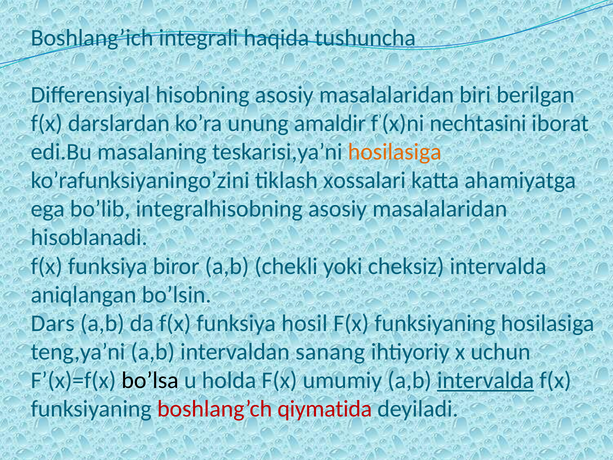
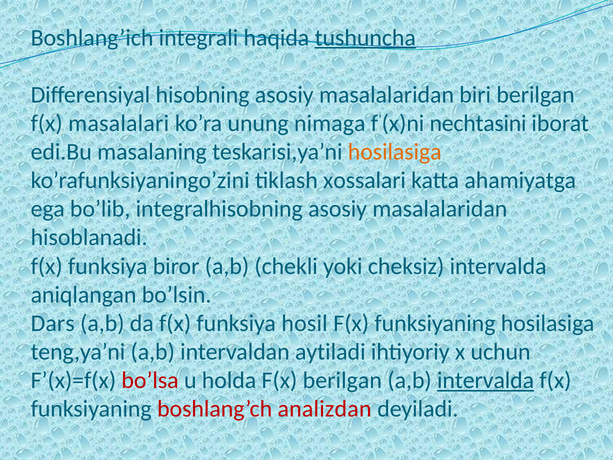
tushuncha underline: none -> present
darslardan: darslardan -> masalalari
amaldir: amaldir -> nimaga
sanang: sanang -> aytiladi
bo’lsa colour: black -> red
F(x umumiy: umumiy -> berilgan
qiymatida: qiymatida -> analizdan
